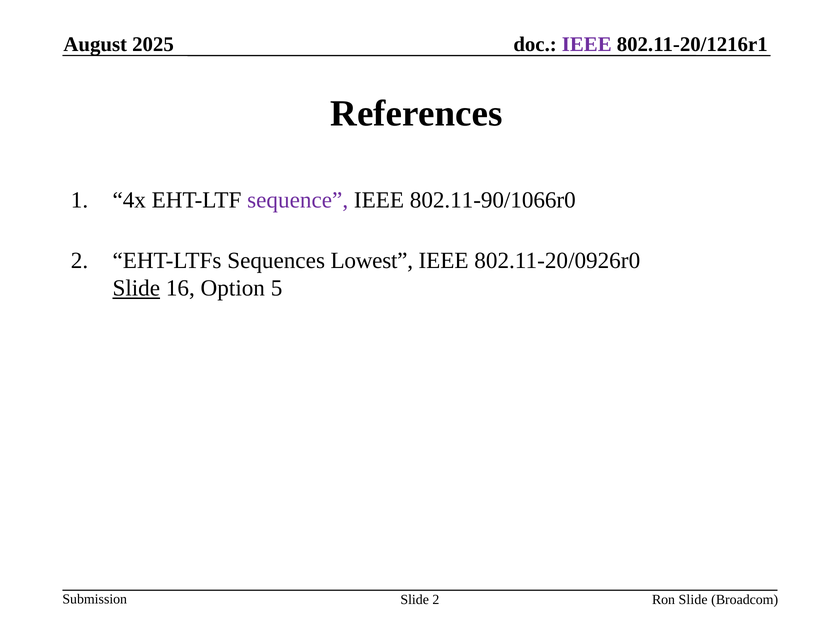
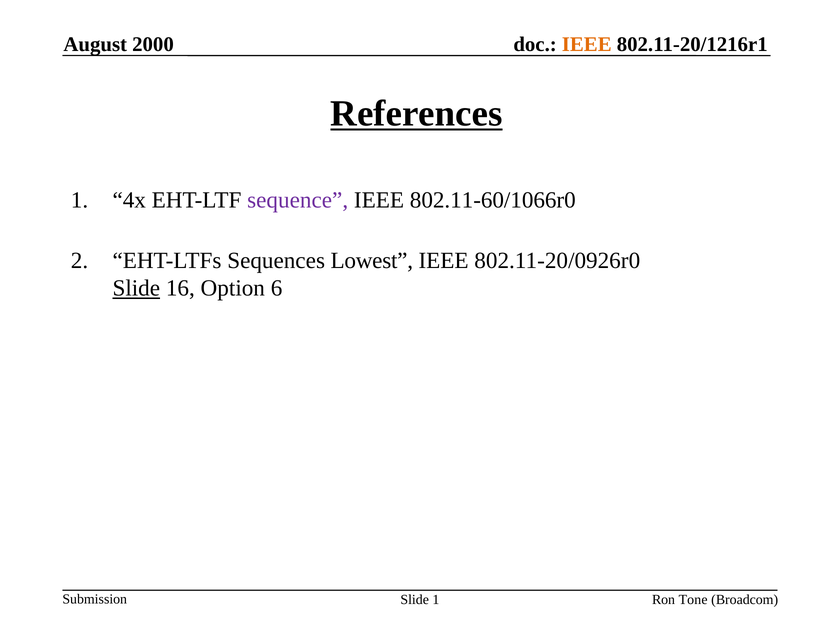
2025: 2025 -> 2000
IEEE at (587, 44) colour: purple -> orange
References underline: none -> present
802.11-90/1066r0: 802.11-90/1066r0 -> 802.11-60/1066r0
5: 5 -> 6
Slide 2: 2 -> 1
Ron Slide: Slide -> Tone
